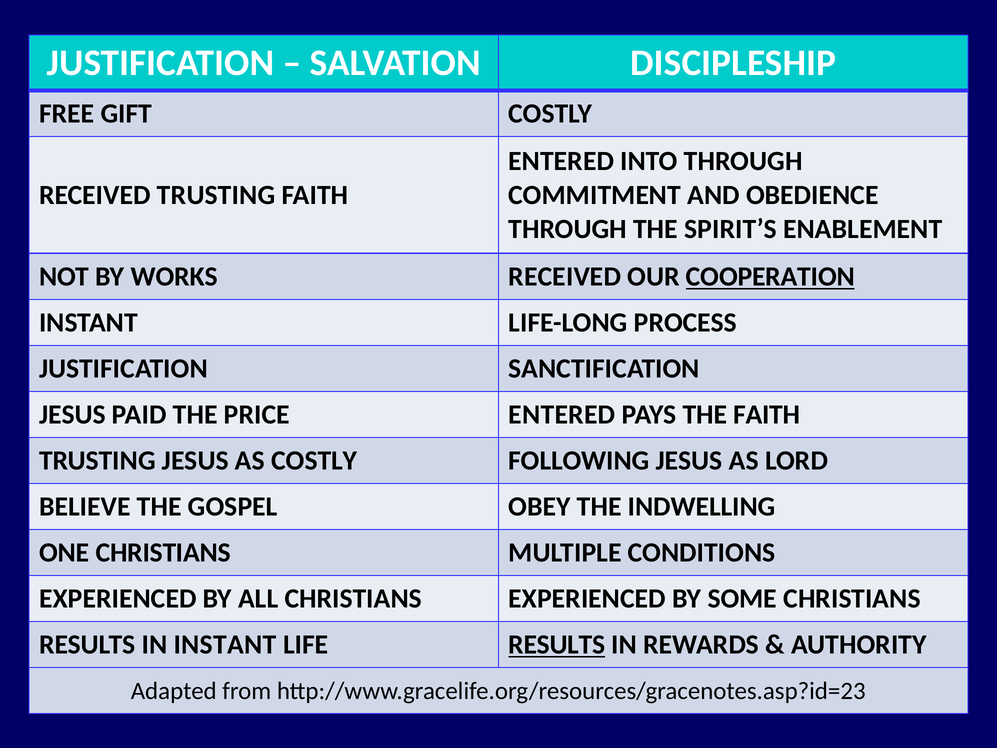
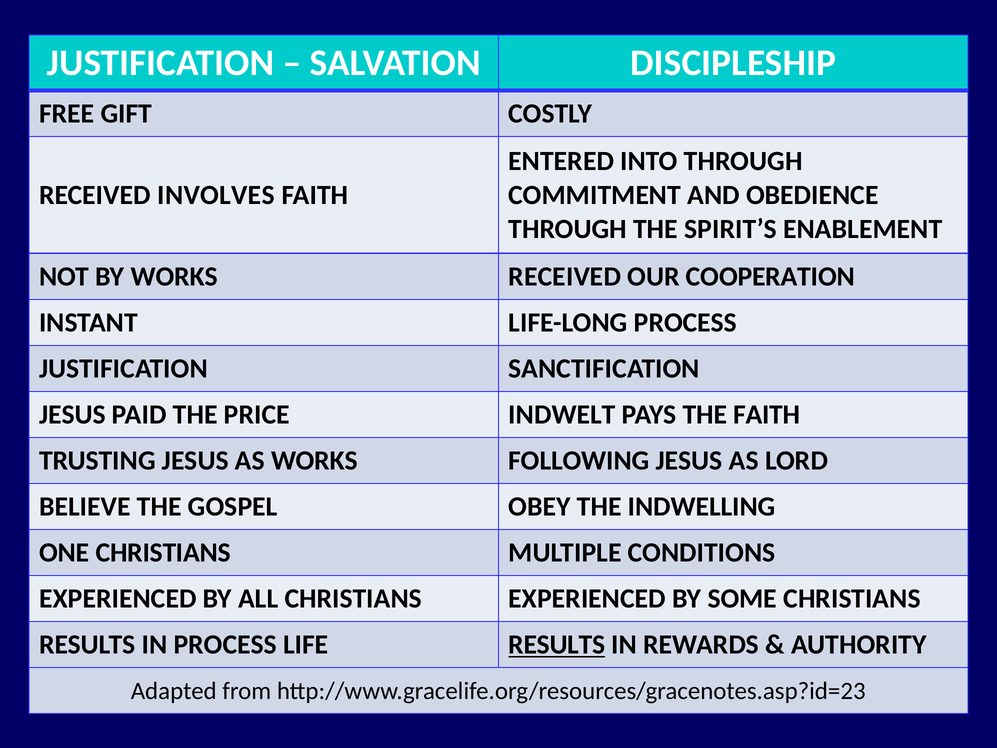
RECEIVED TRUSTING: TRUSTING -> INVOLVES
COOPERATION underline: present -> none
PRICE ENTERED: ENTERED -> INDWELT
AS COSTLY: COSTLY -> WORKS
IN INSTANT: INSTANT -> PROCESS
